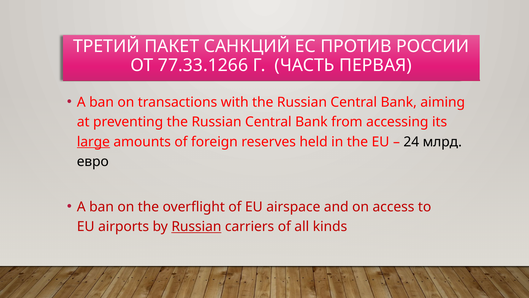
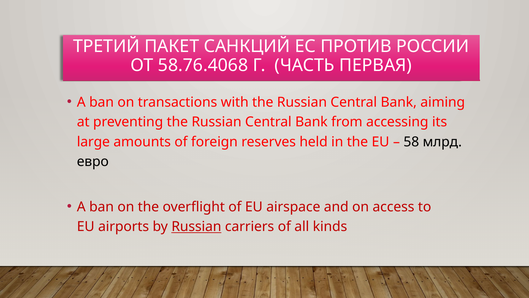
77.33.1266: 77.33.1266 -> 58.76.4068
large underline: present -> none
24: 24 -> 58
